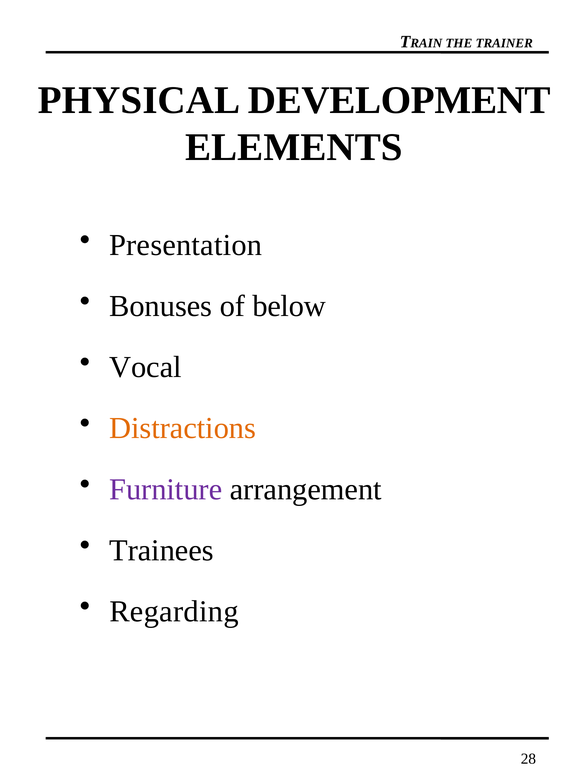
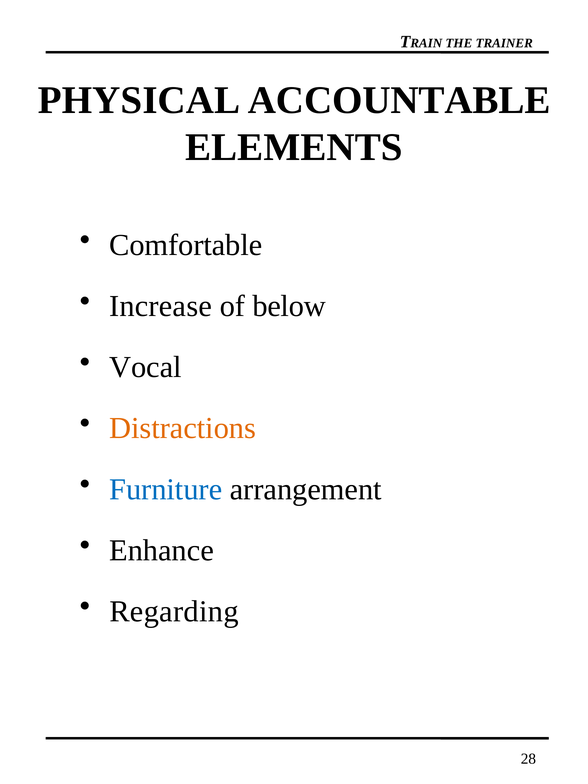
DEVELOPMENT: DEVELOPMENT -> ACCOUNTABLE
Presentation: Presentation -> Comfortable
Bonuses: Bonuses -> Increase
Furniture colour: purple -> blue
Trainees: Trainees -> Enhance
